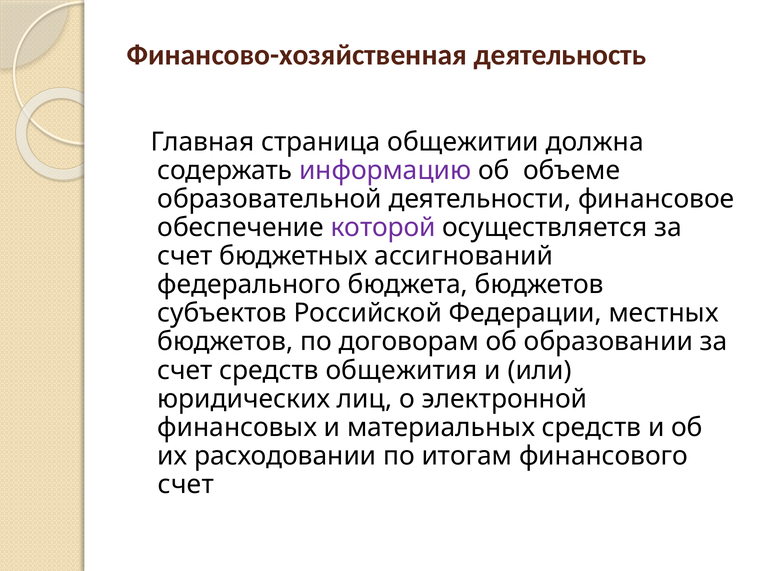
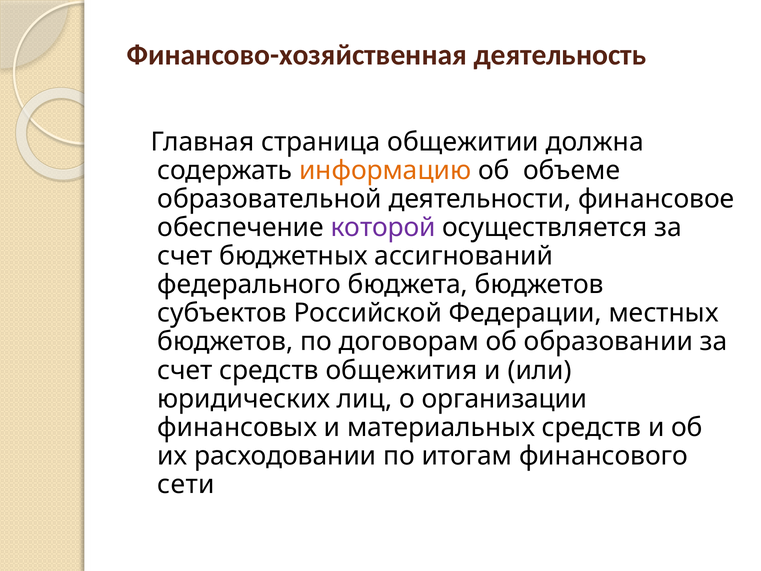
информацию colour: purple -> orange
электронной: электронной -> организации
счет at (186, 484): счет -> сети
